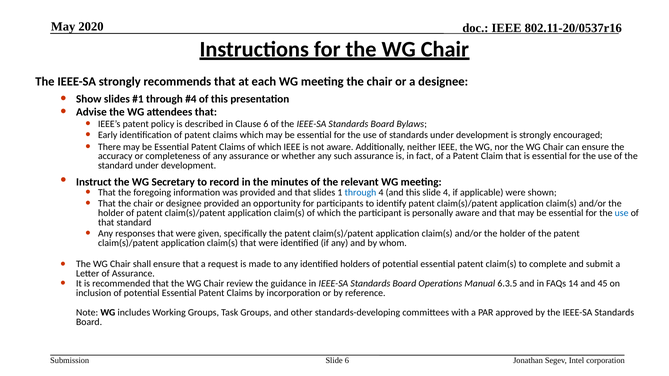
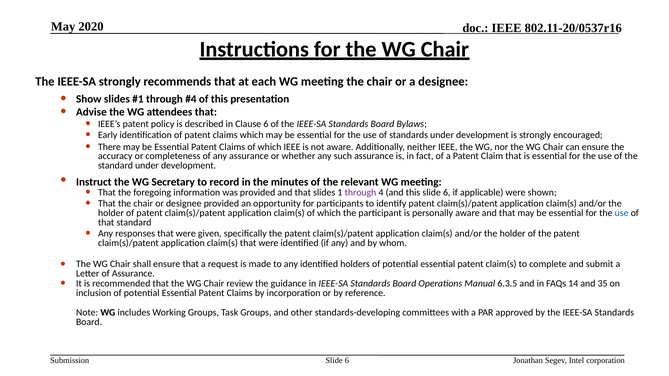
through at (360, 193) colour: blue -> purple
this slide 4: 4 -> 6
45: 45 -> 35
